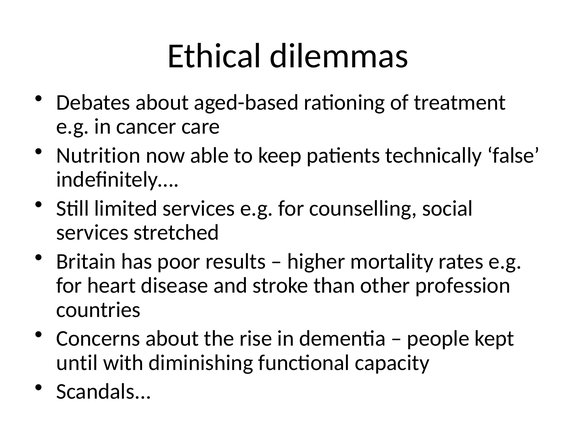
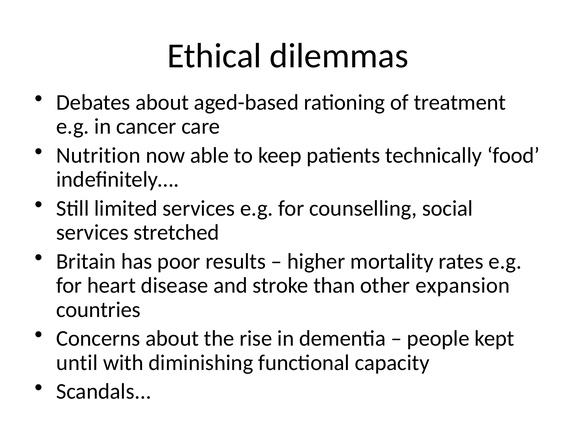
false: false -> food
profession: profession -> expansion
